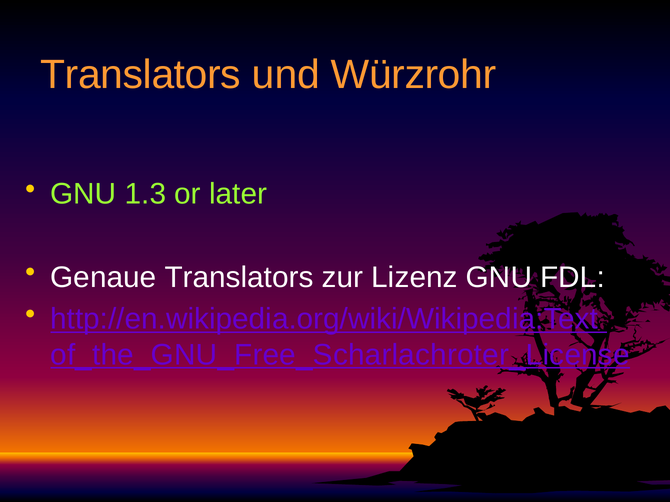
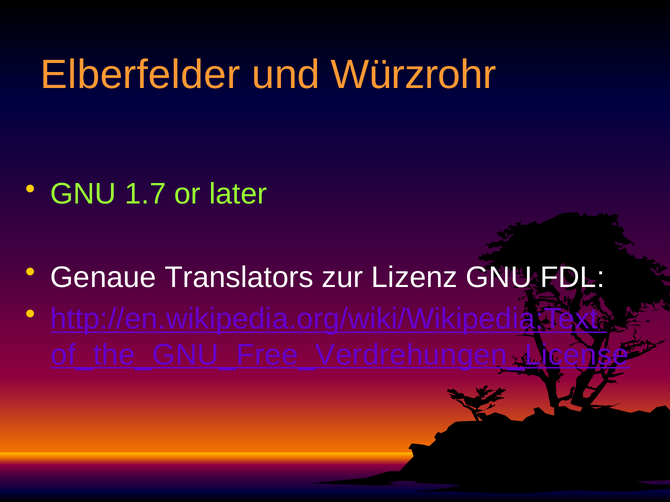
Translators at (141, 75): Translators -> Elberfelder
1.3: 1.3 -> 1.7
of_the_GNU_Free_Scharlachroter_License: of_the_GNU_Free_Scharlachroter_License -> of_the_GNU_Free_Verdrehungen_License
